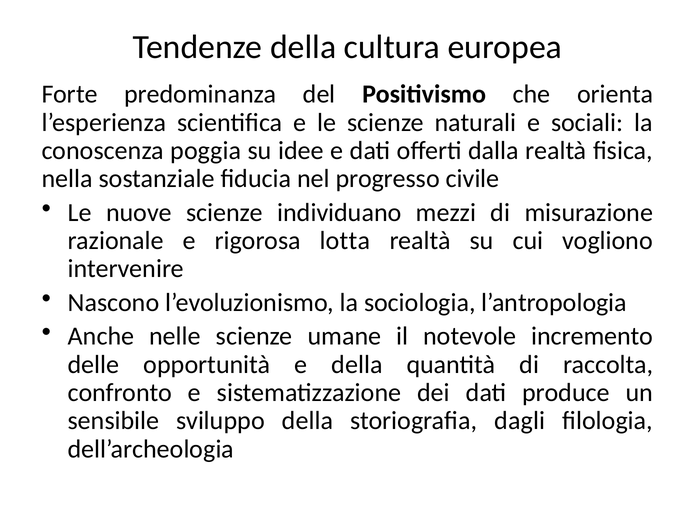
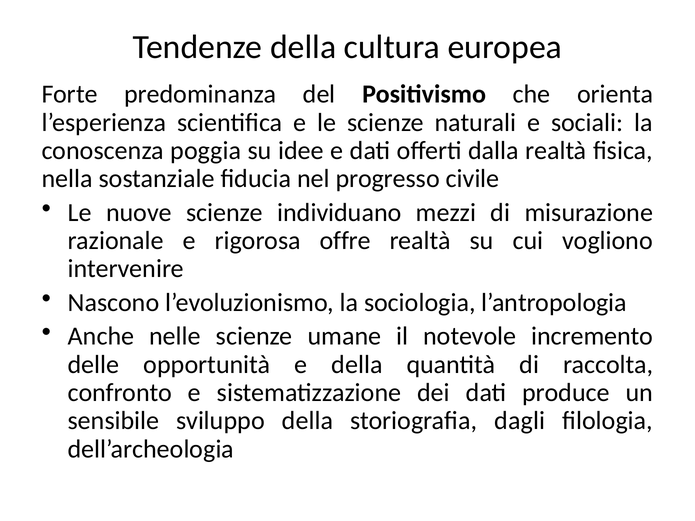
lotta: lotta -> offre
